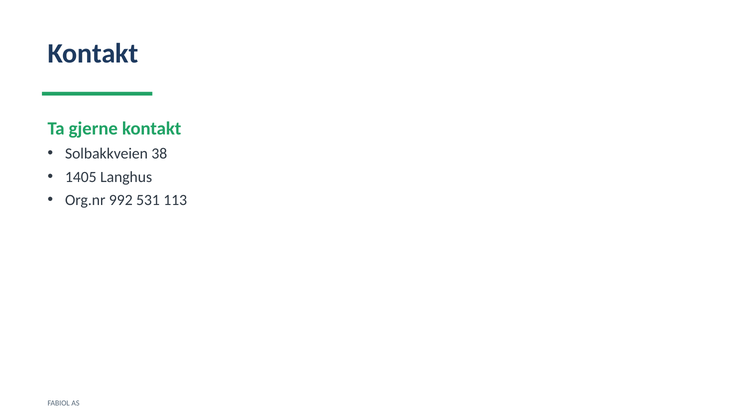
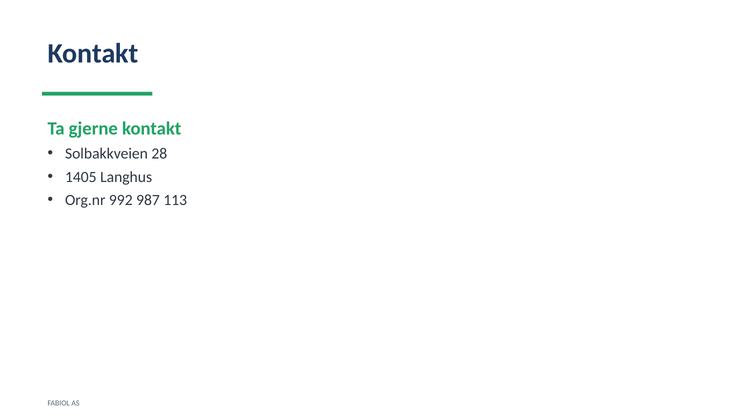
38: 38 -> 28
531: 531 -> 987
